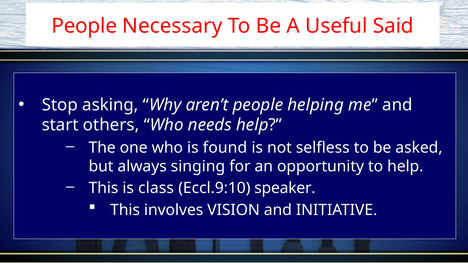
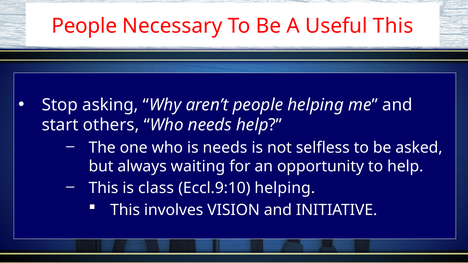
Useful Said: Said -> This
is found: found -> needs
singing: singing -> waiting
Eccl.9:10 speaker: speaker -> helping
